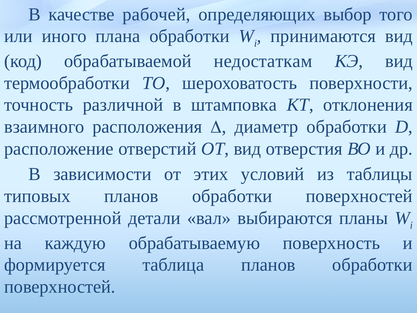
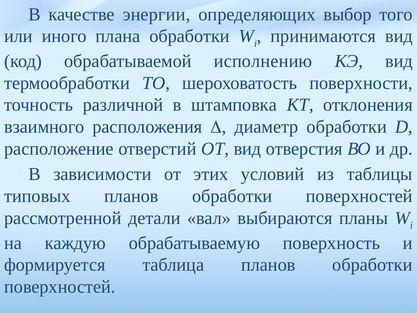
рабочей: рабочей -> энергии
недостаткам: недостаткам -> исполнению
